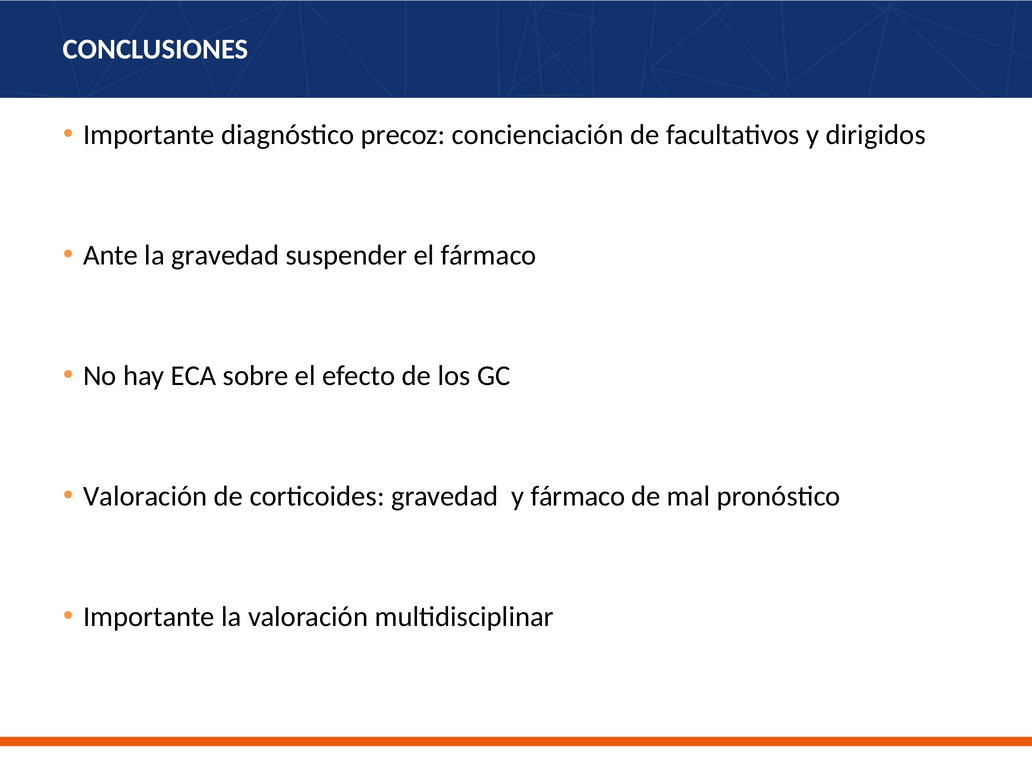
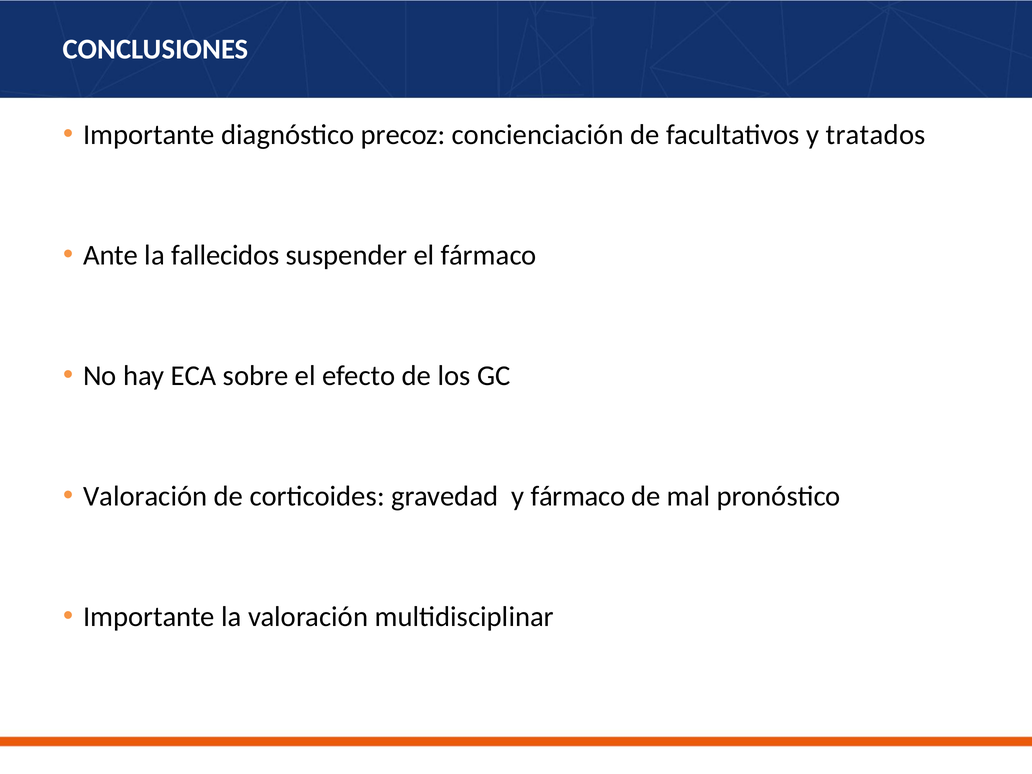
dirigidos: dirigidos -> tratados
la gravedad: gravedad -> fallecidos
